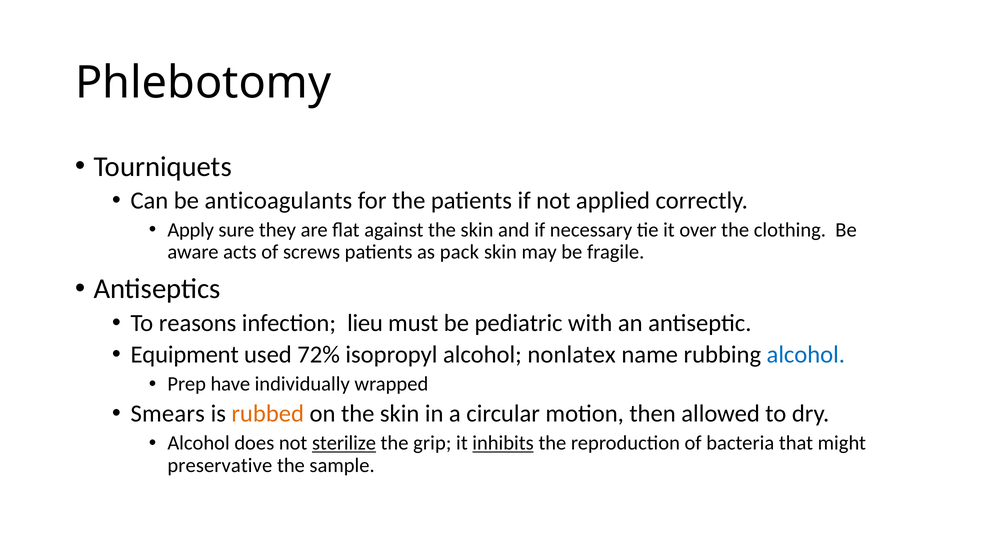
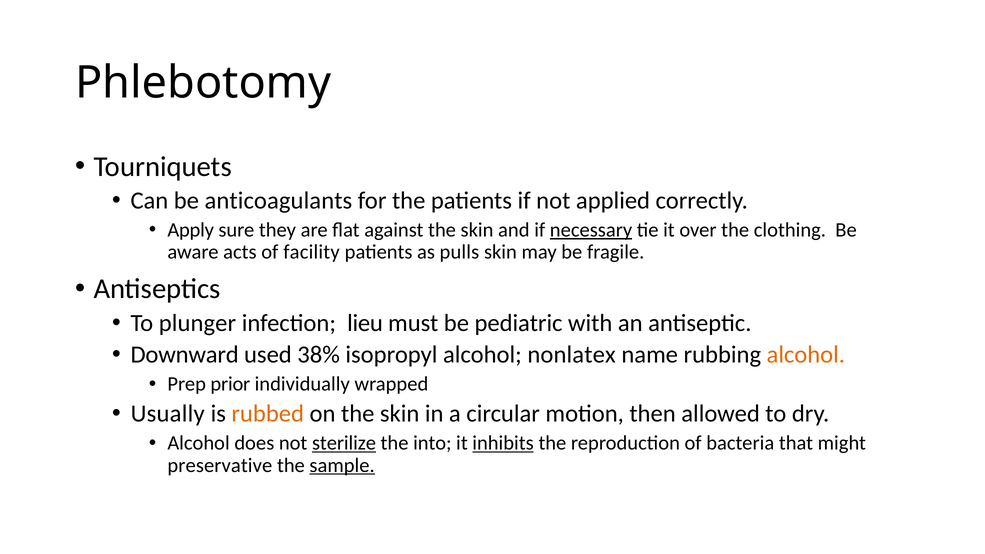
necessary underline: none -> present
screws: screws -> facility
pack: pack -> pulls
reasons: reasons -> plunger
Equipment: Equipment -> Downward
72%: 72% -> 38%
alcohol at (806, 355) colour: blue -> orange
have: have -> prior
Smears: Smears -> Usually
grip: grip -> into
sample underline: none -> present
